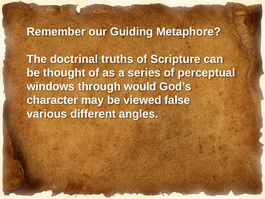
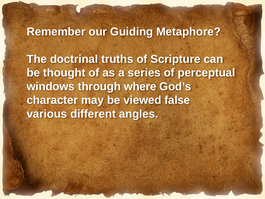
would: would -> where
